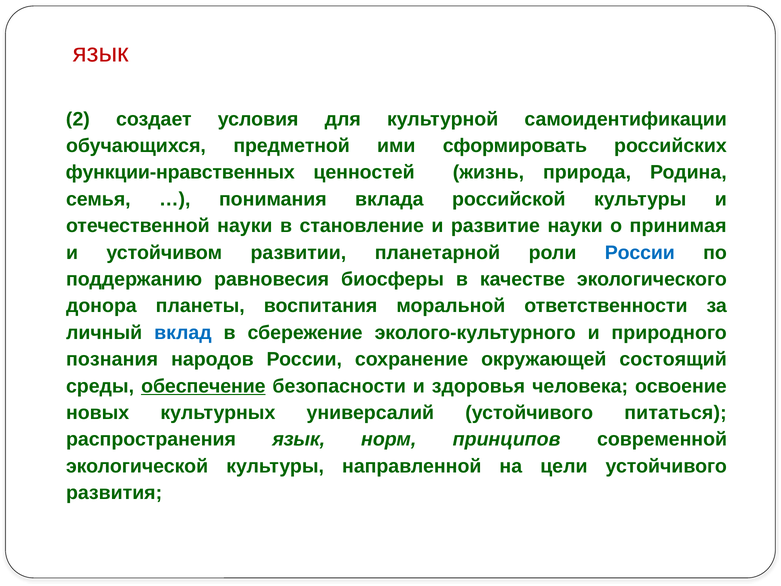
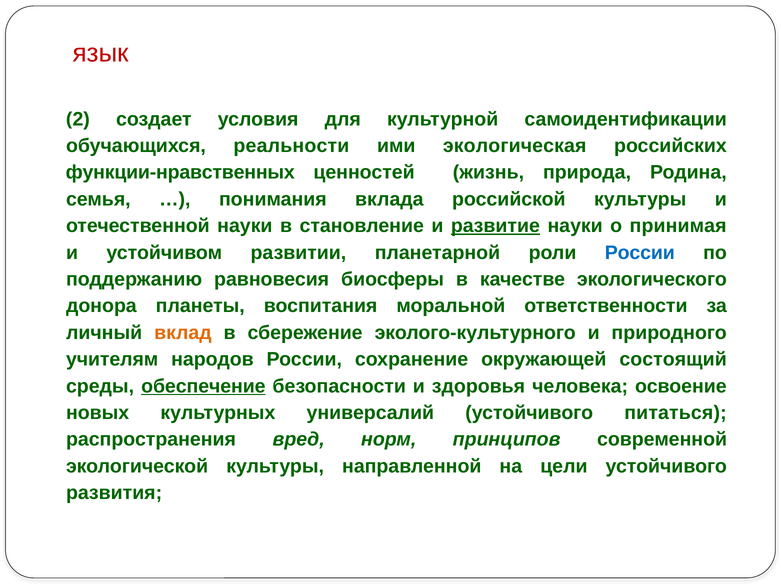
предметной: предметной -> реальности
сформировать: сформировать -> экологическая
развитие underline: none -> present
вклад colour: blue -> orange
познания: познания -> учителям
распространения язык: язык -> вред
